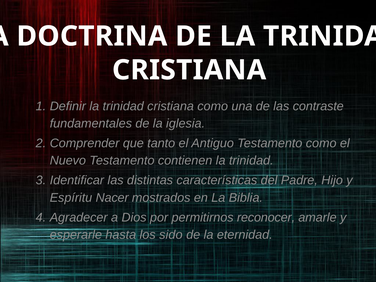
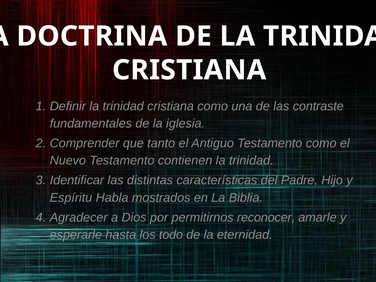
Nacer: Nacer -> Habla
sido: sido -> todo
